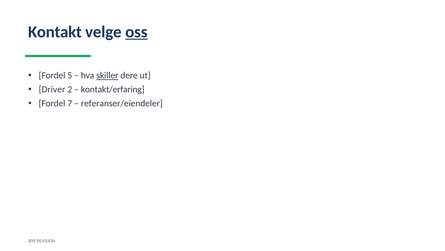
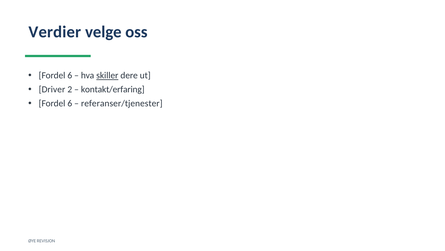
Kontakt: Kontakt -> Verdier
oss underline: present -> none
5 at (70, 75): 5 -> 6
7 at (70, 103): 7 -> 6
referanser/eiendeler: referanser/eiendeler -> referanser/tjenester
